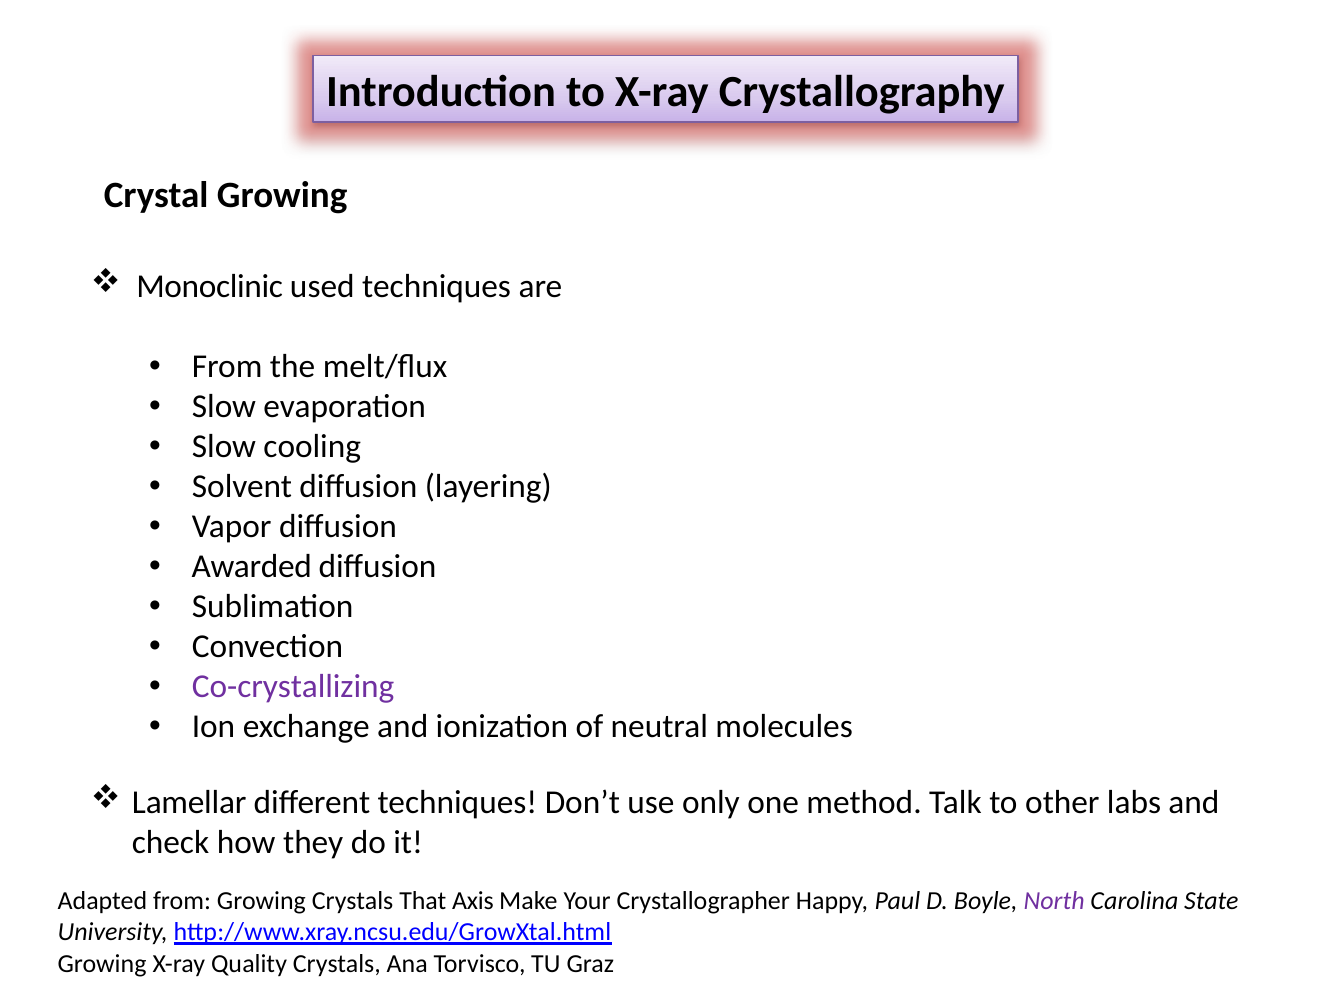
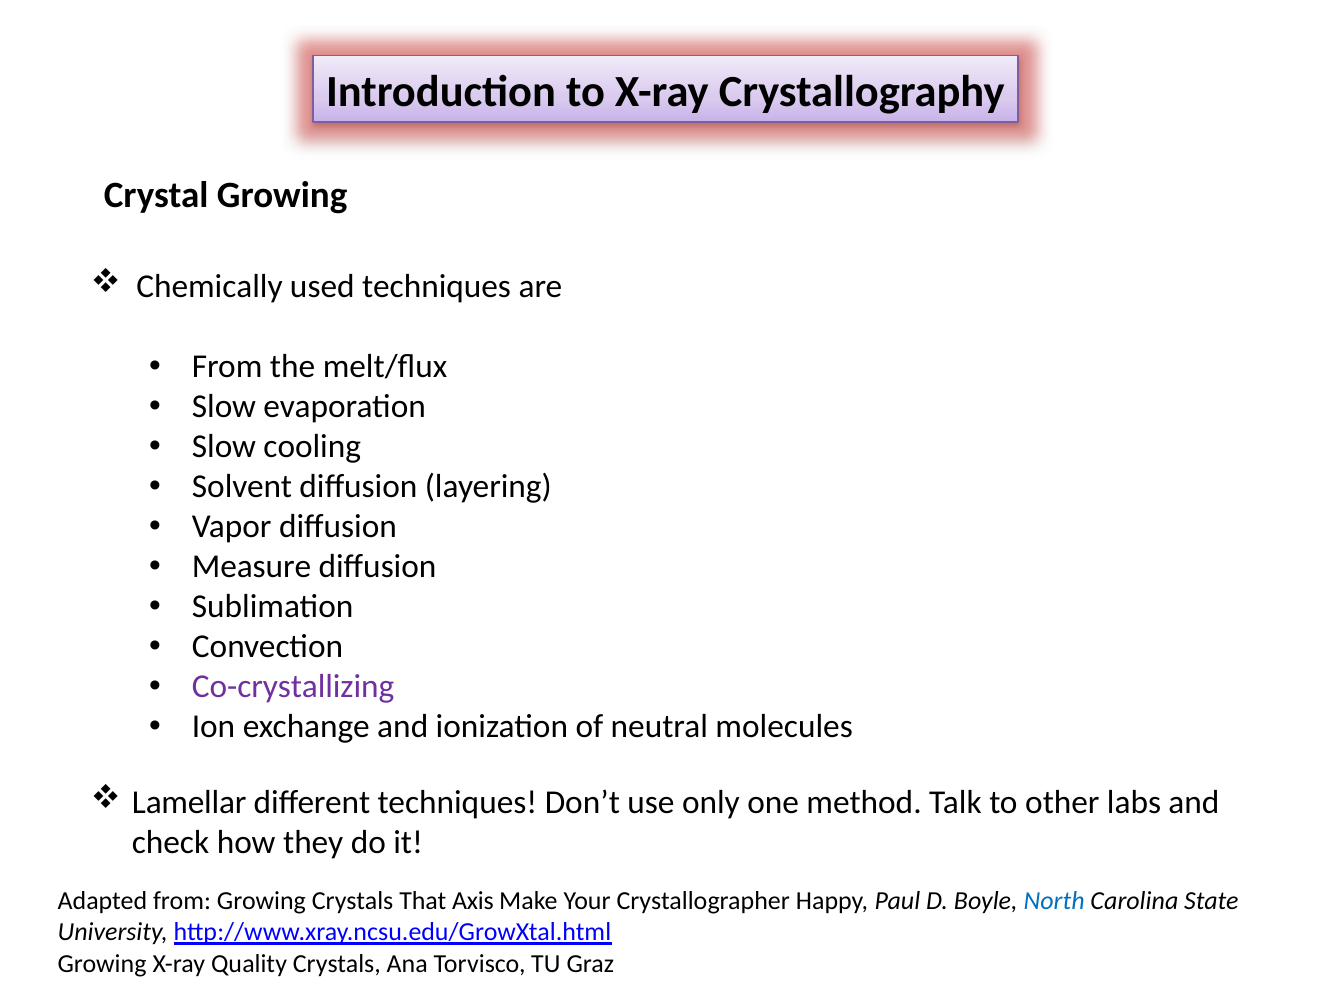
Monoclinic: Monoclinic -> Chemically
Awarded: Awarded -> Measure
North colour: purple -> blue
